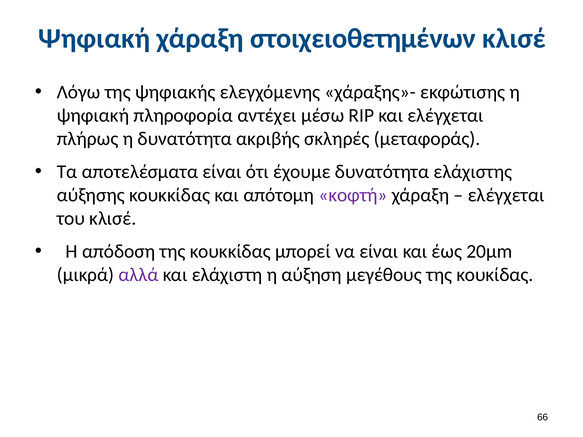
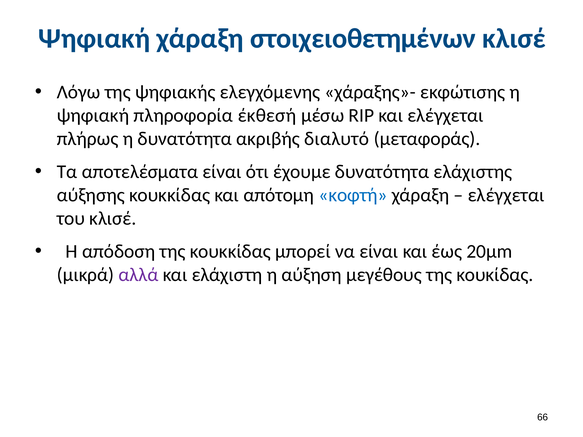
αντέχει: αντέχει -> έκθεσή
σκληρές: σκληρές -> διαλυτό
κοφτή colour: purple -> blue
